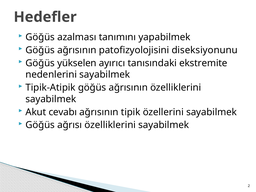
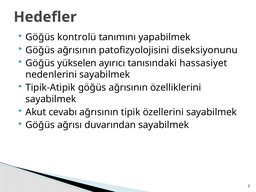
azalması: azalması -> kontrolü
ekstremite: ekstremite -> hassasiyet
ağrısı özelliklerini: özelliklerini -> duvarından
